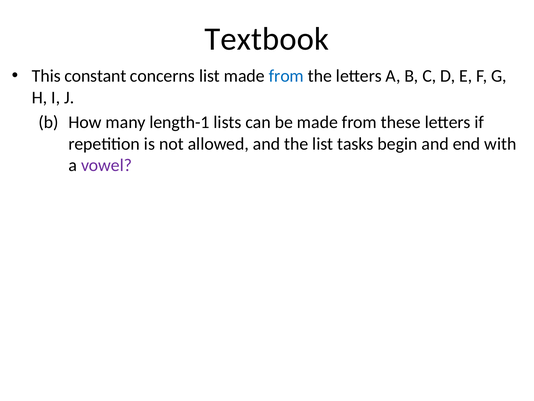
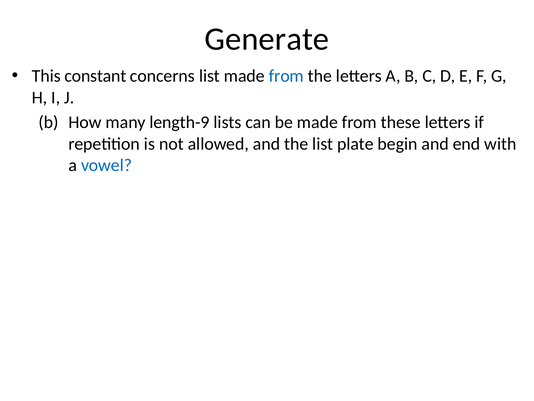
Textbook: Textbook -> Generate
length-1: length-1 -> length-9
tasks: tasks -> plate
vowel colour: purple -> blue
